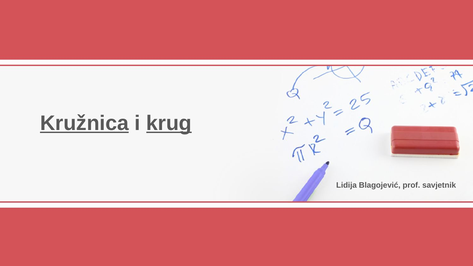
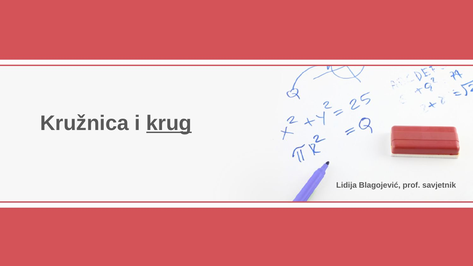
Kružnica underline: present -> none
